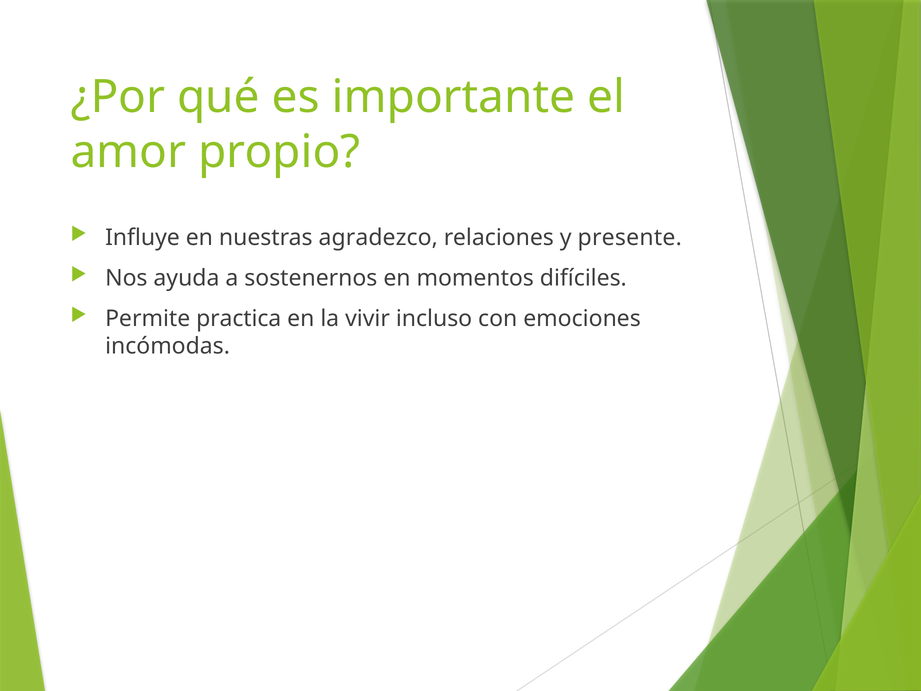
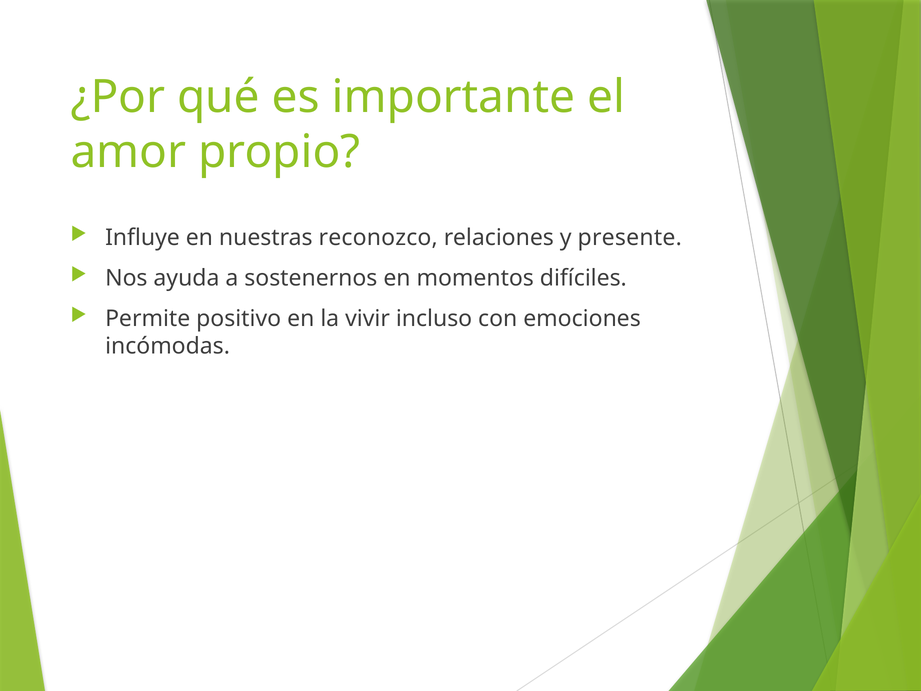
agradezco: agradezco -> reconozco
practica: practica -> positivo
